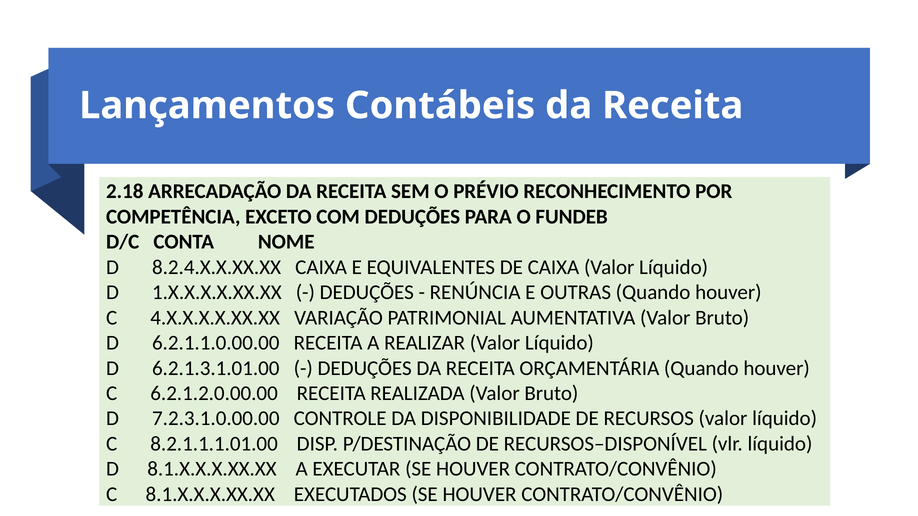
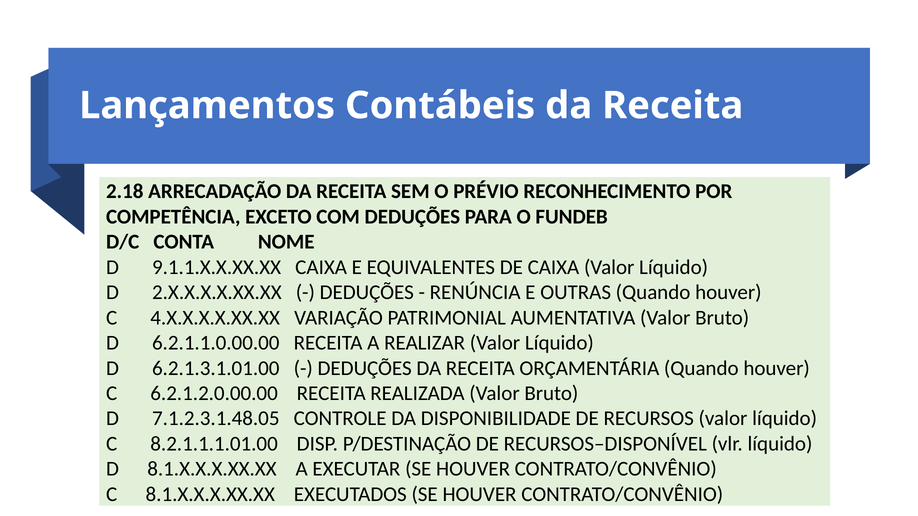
8.2.4.X.X.XX.XX: 8.2.4.X.X.XX.XX -> 9.1.1.X.X.XX.XX
1.X.X.X.X.XX.XX: 1.X.X.X.X.XX.XX -> 2.X.X.X.X.XX.XX
7.2.3.1.0.00.00: 7.2.3.1.0.00.00 -> 7.1.2.3.1.48.05
